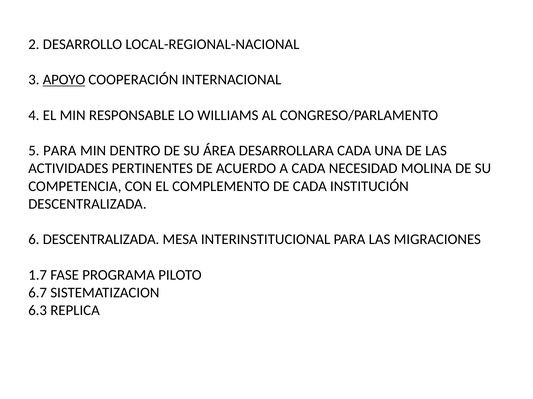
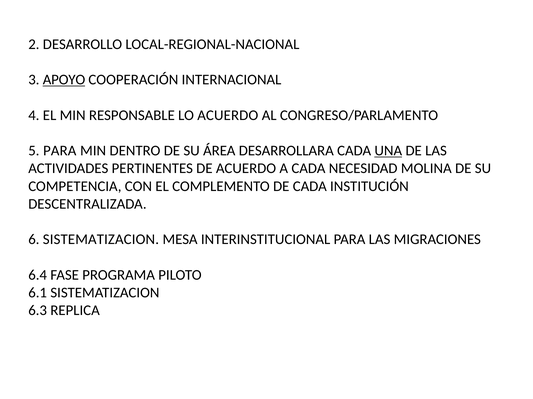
LO WILLIAMS: WILLIAMS -> ACUERDO
UNA underline: none -> present
6 DESCENTRALIZADA: DESCENTRALIZADA -> SISTEMATIZACION
1.7: 1.7 -> 6.4
6.7: 6.7 -> 6.1
